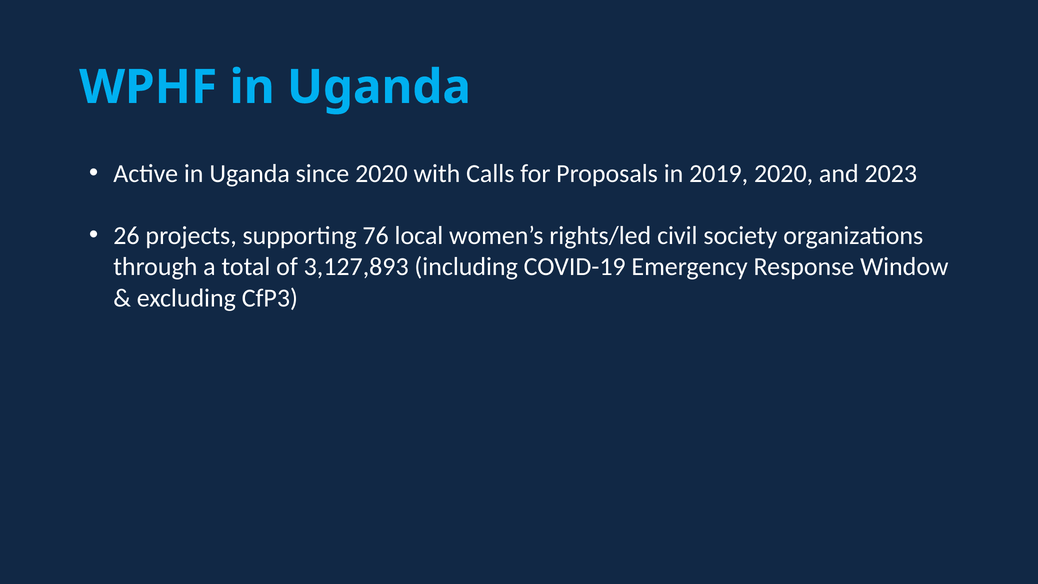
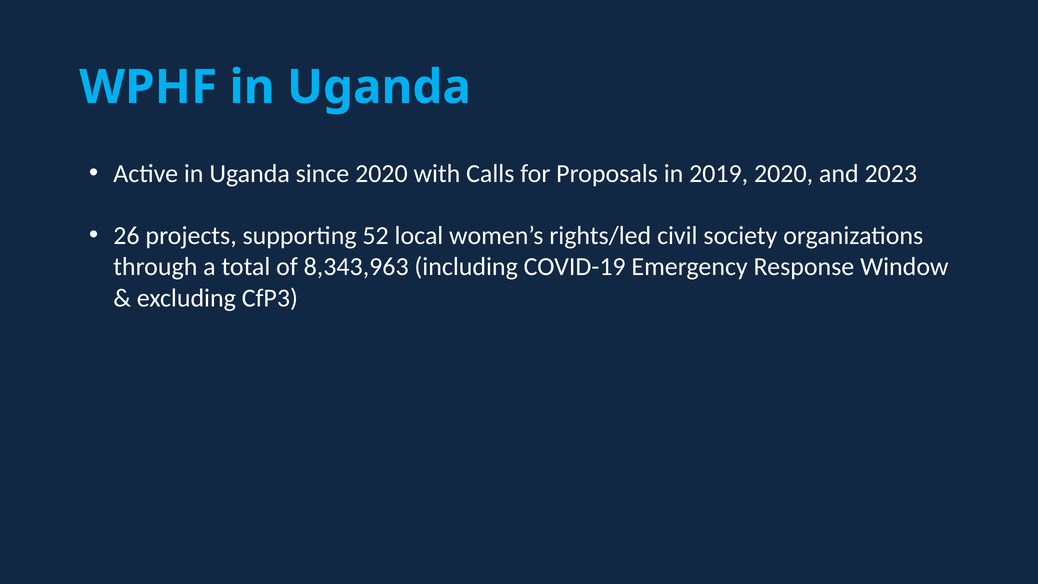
76: 76 -> 52
3,127,893: 3,127,893 -> 8,343,963
